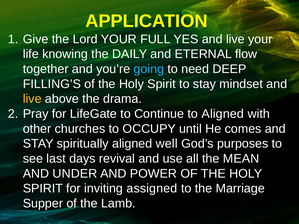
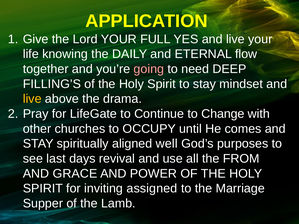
going colour: light blue -> pink
to Aligned: Aligned -> Change
MEAN: MEAN -> FROM
UNDER: UNDER -> GRACE
